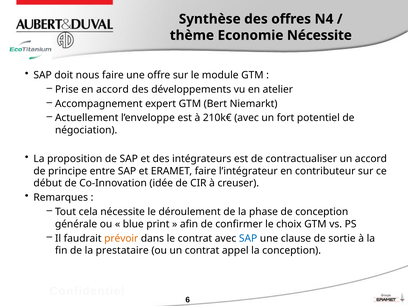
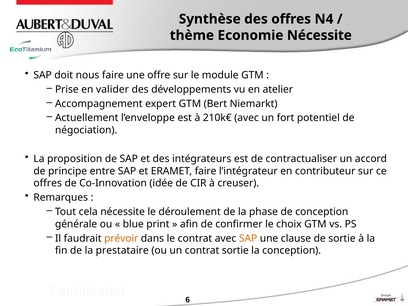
en accord: accord -> valider
début at (48, 183): début -> offres
SAP at (248, 238) colour: blue -> orange
contrat appel: appel -> sortie
